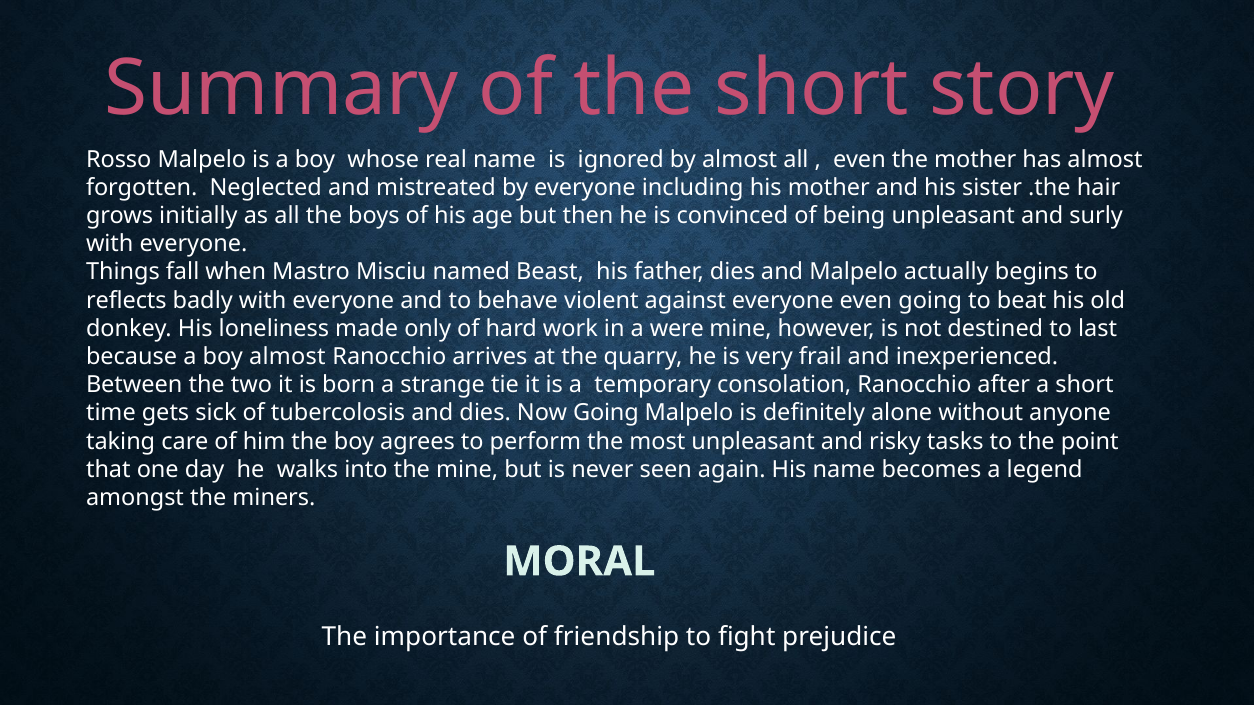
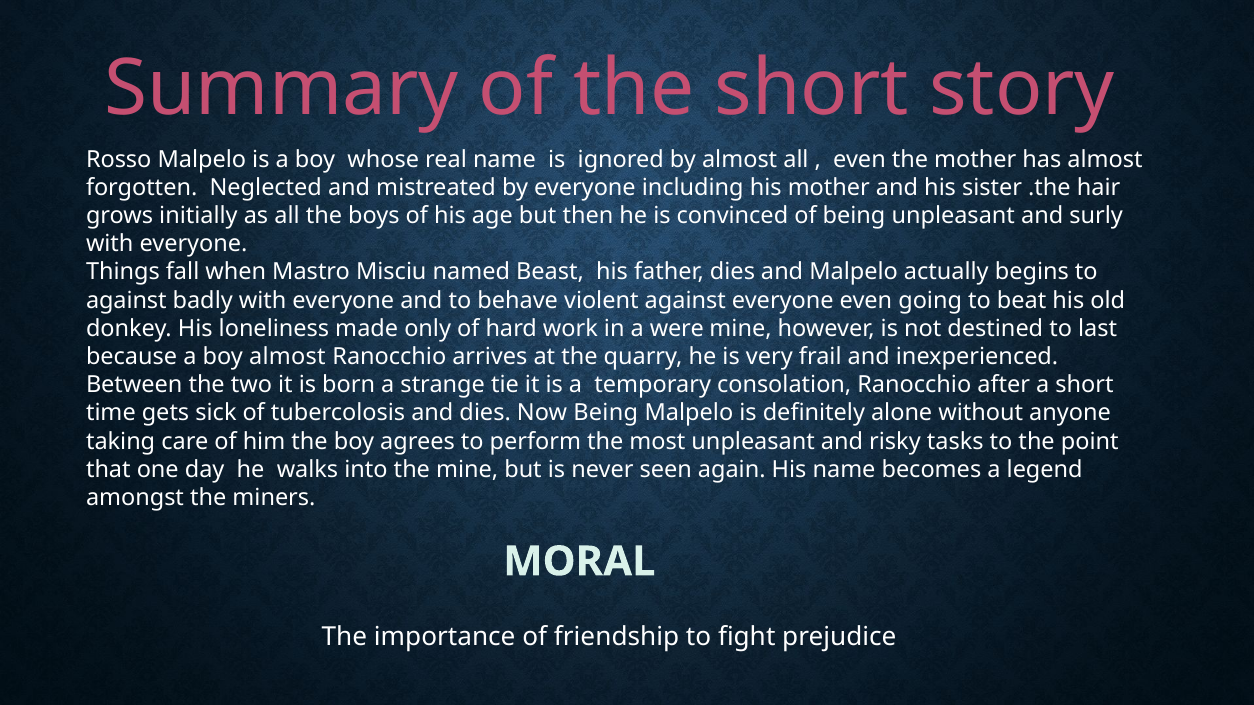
reflects at (126, 300): reflects -> against
Now Going: Going -> Being
